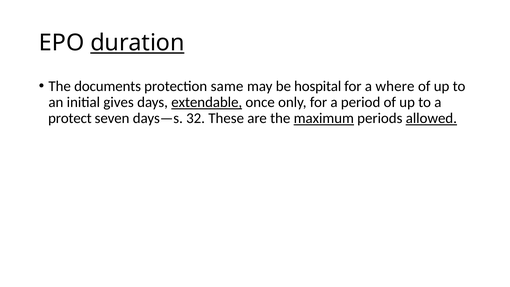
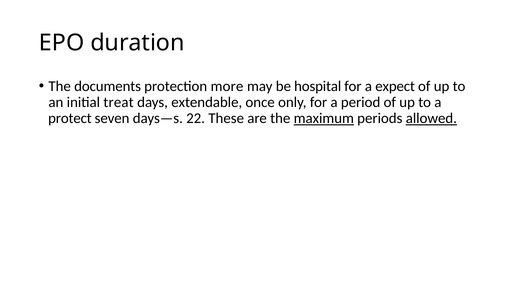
duration underline: present -> none
same: same -> more
where: where -> expect
gives: gives -> treat
extendable underline: present -> none
32: 32 -> 22
